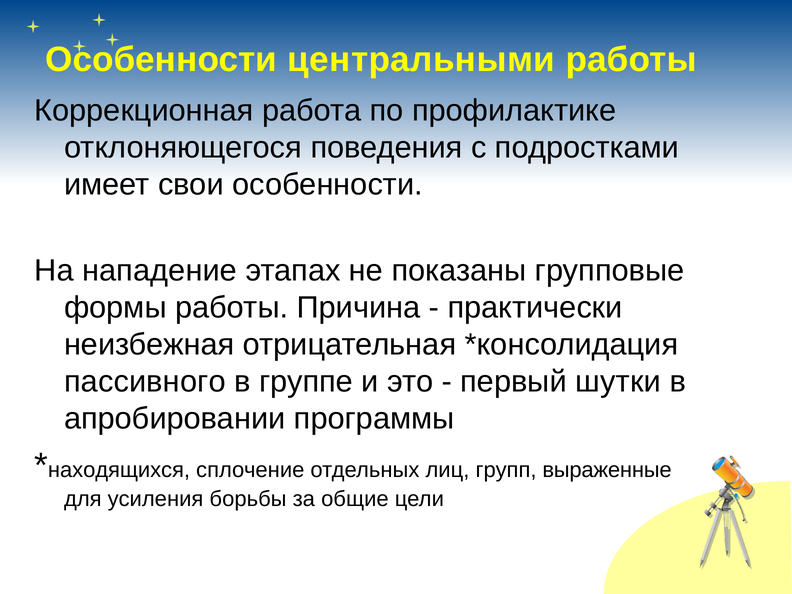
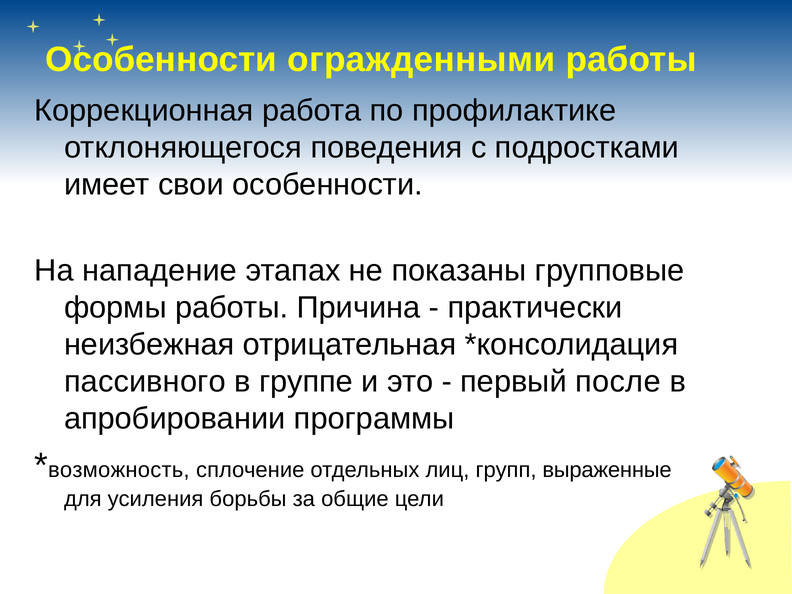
центральными: центральными -> огражденными
шутки: шутки -> после
находящихся: находящихся -> возможность
